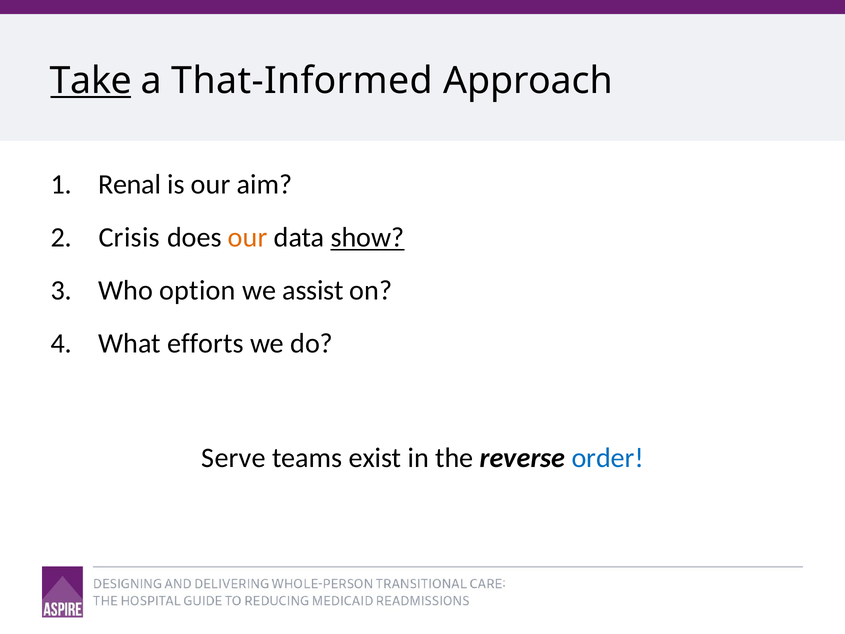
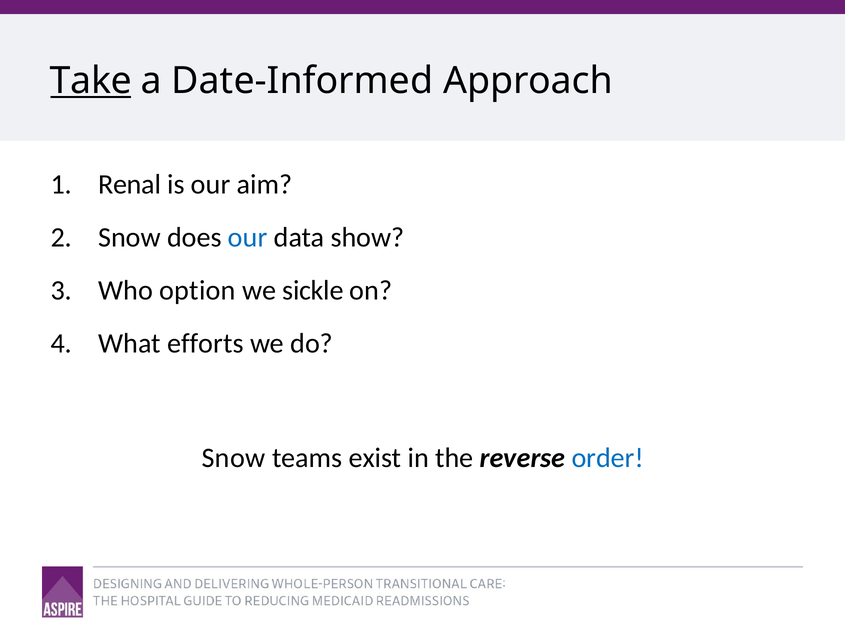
That-Informed: That-Informed -> Date-Informed
Crisis at (129, 237): Crisis -> Snow
our at (248, 237) colour: orange -> blue
show underline: present -> none
assist: assist -> sickle
Serve at (234, 458): Serve -> Snow
